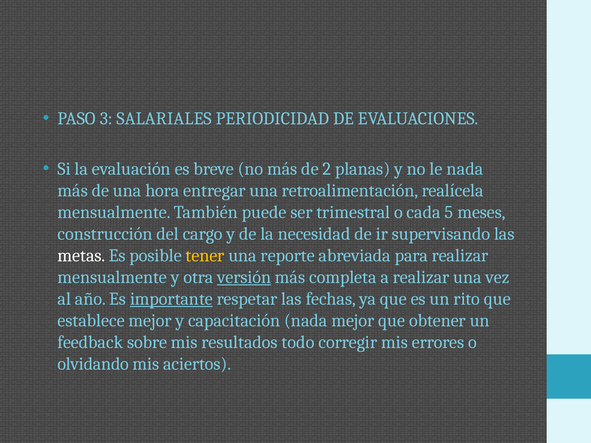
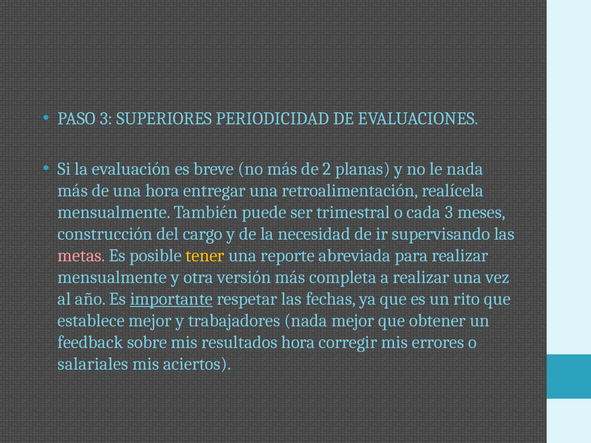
SALARIALES: SALARIALES -> SUPERIORES
cada 5: 5 -> 3
metas colour: white -> pink
versión underline: present -> none
capacitación: capacitación -> trabajadores
resultados todo: todo -> hora
olvidando: olvidando -> salariales
